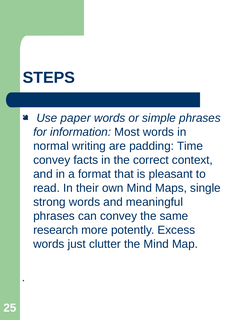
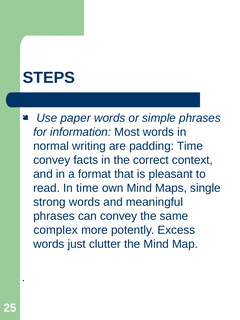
In their: their -> time
research: research -> complex
